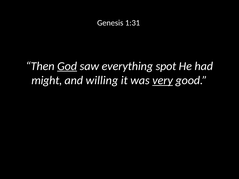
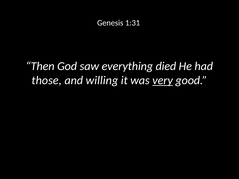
God underline: present -> none
spot: spot -> died
might: might -> those
